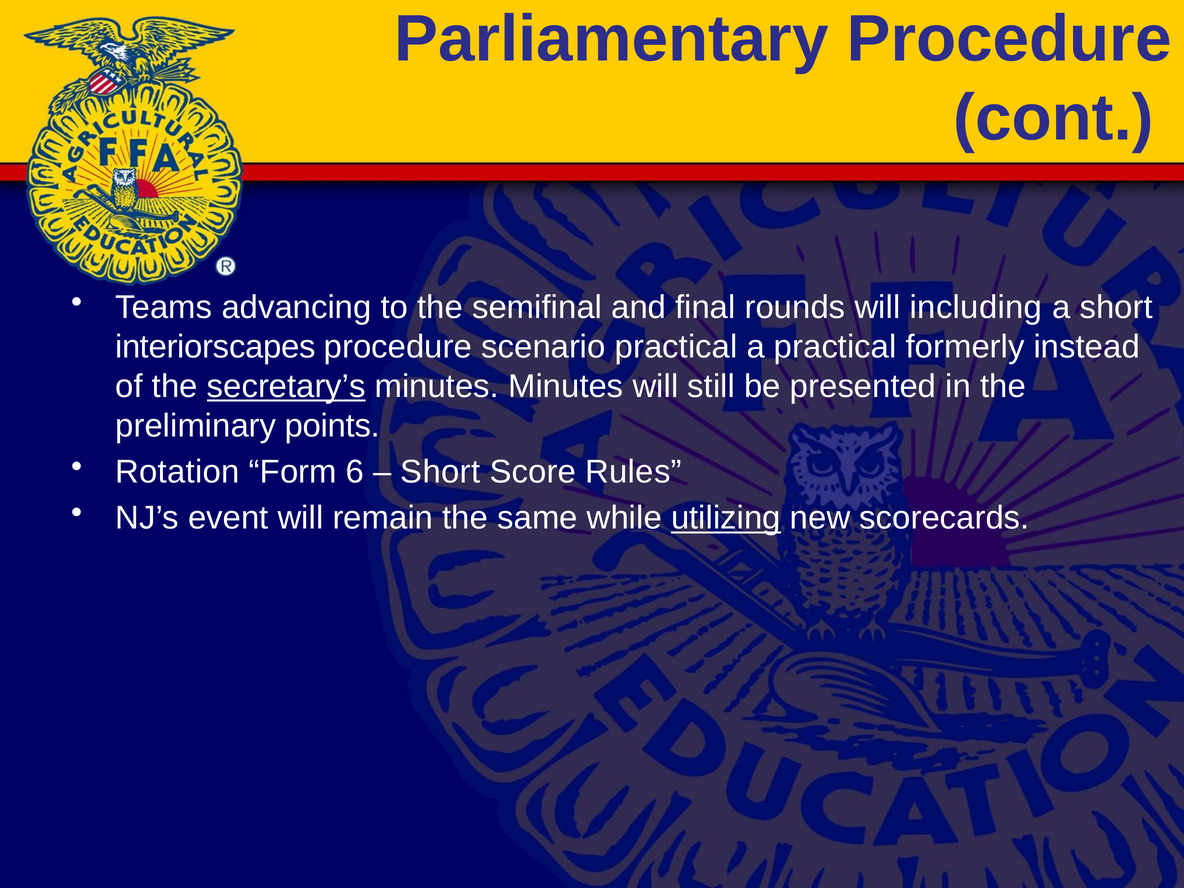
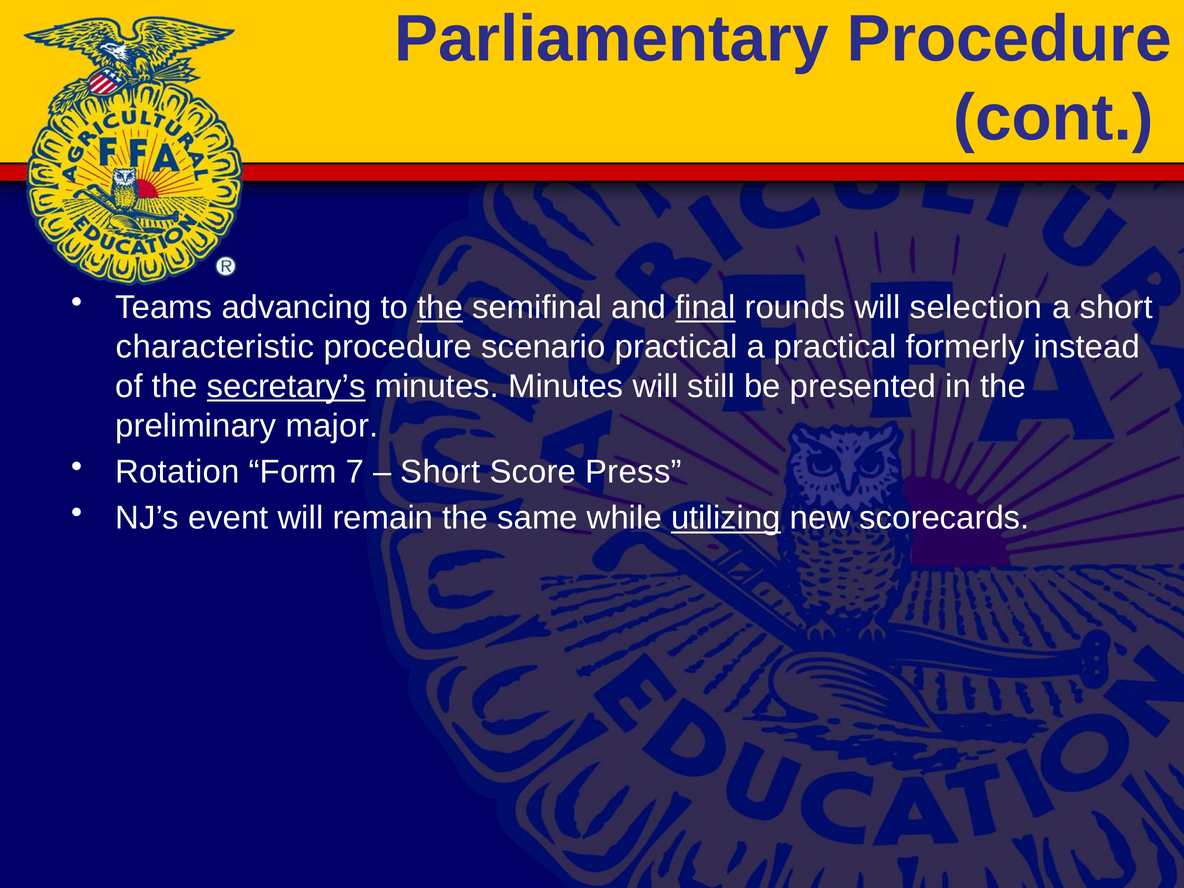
the at (440, 308) underline: none -> present
final underline: none -> present
including: including -> selection
interiorscapes: interiorscapes -> characteristic
points: points -> major
6: 6 -> 7
Rules: Rules -> Press
